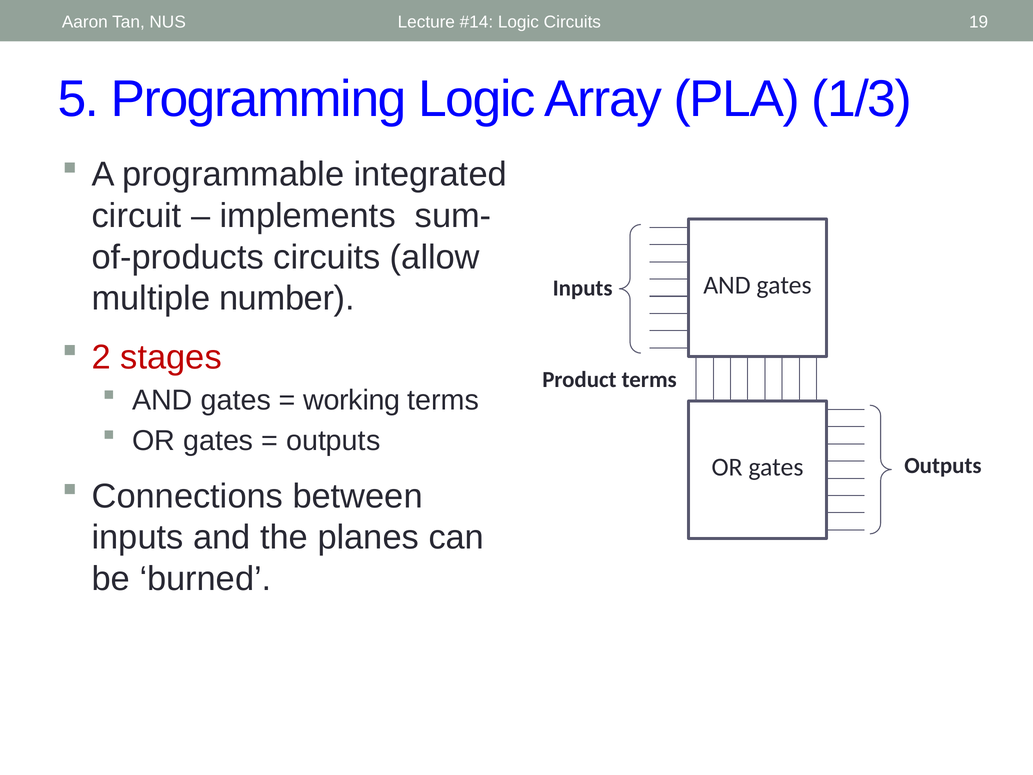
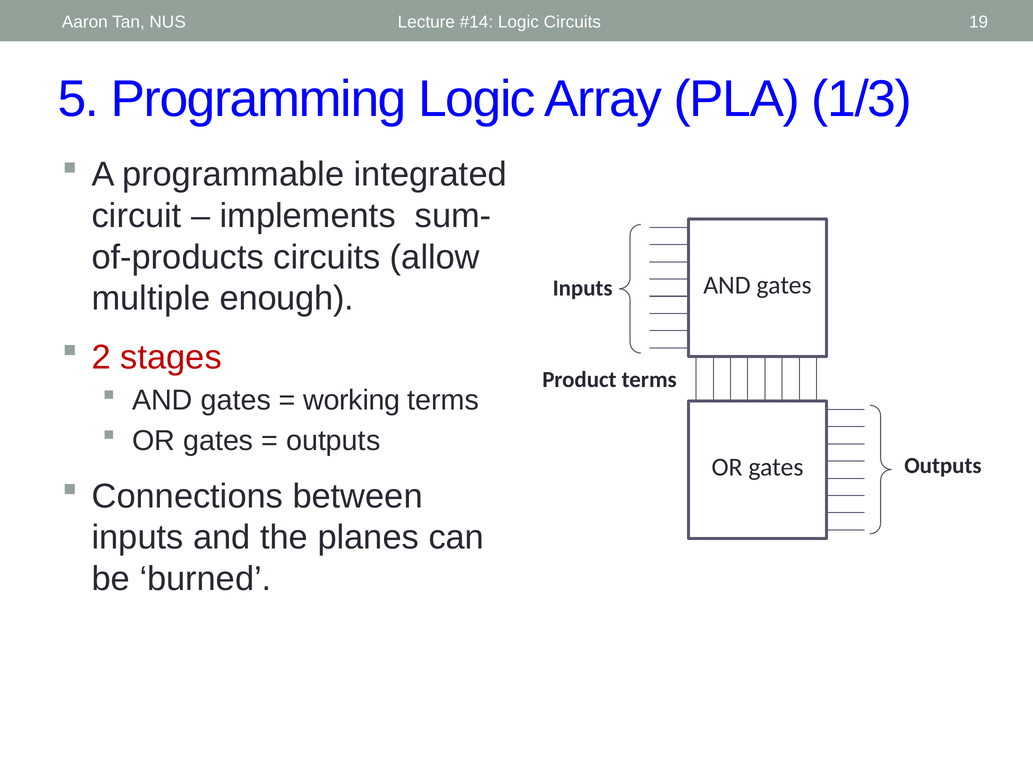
number: number -> enough
